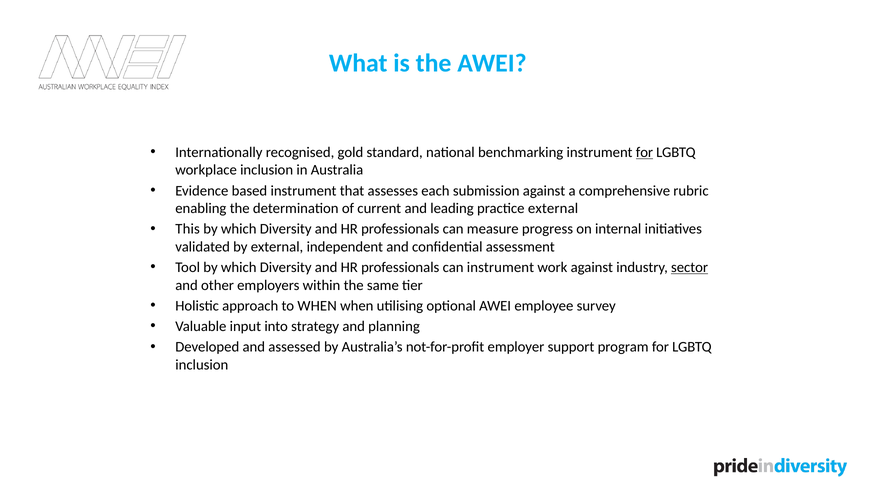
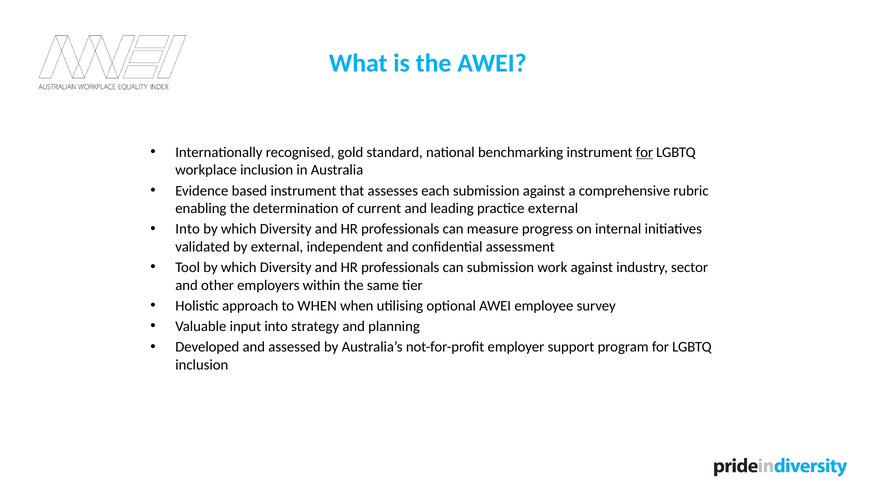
This at (188, 229): This -> Into
can instrument: instrument -> submission
sector underline: present -> none
